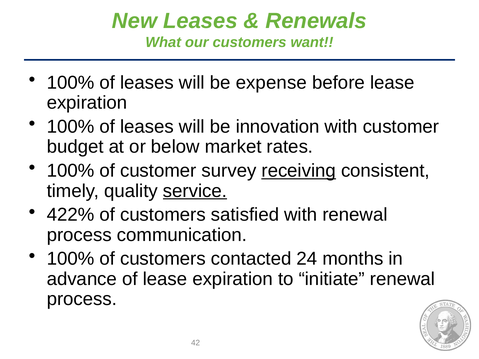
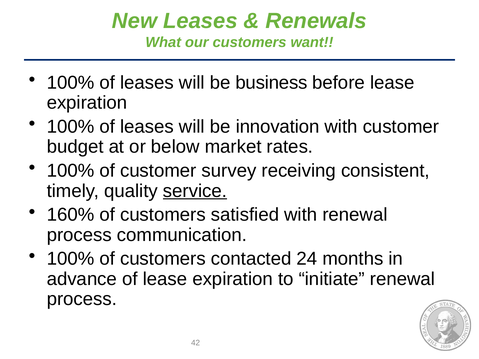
expense: expense -> business
receiving underline: present -> none
422%: 422% -> 160%
